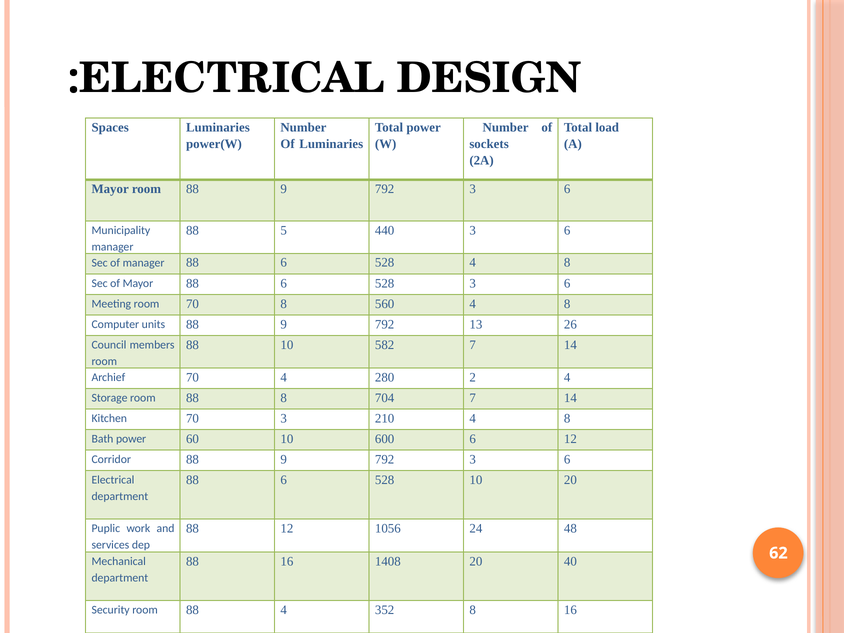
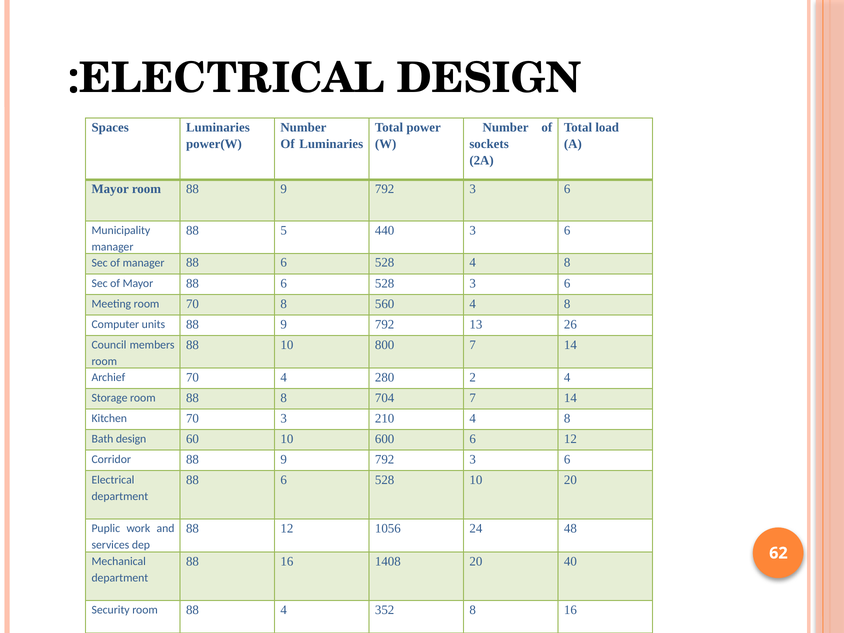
582: 582 -> 800
Bath power: power -> design
